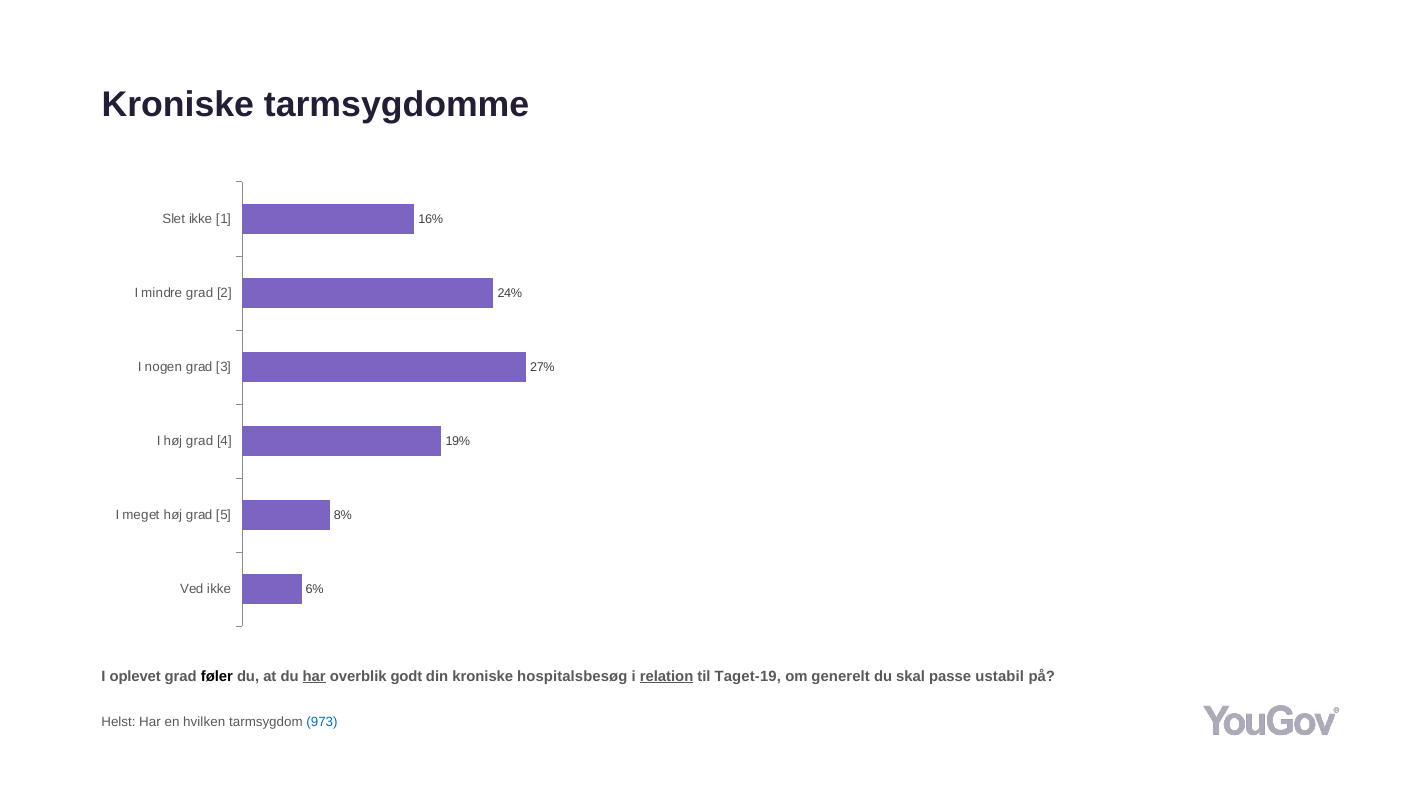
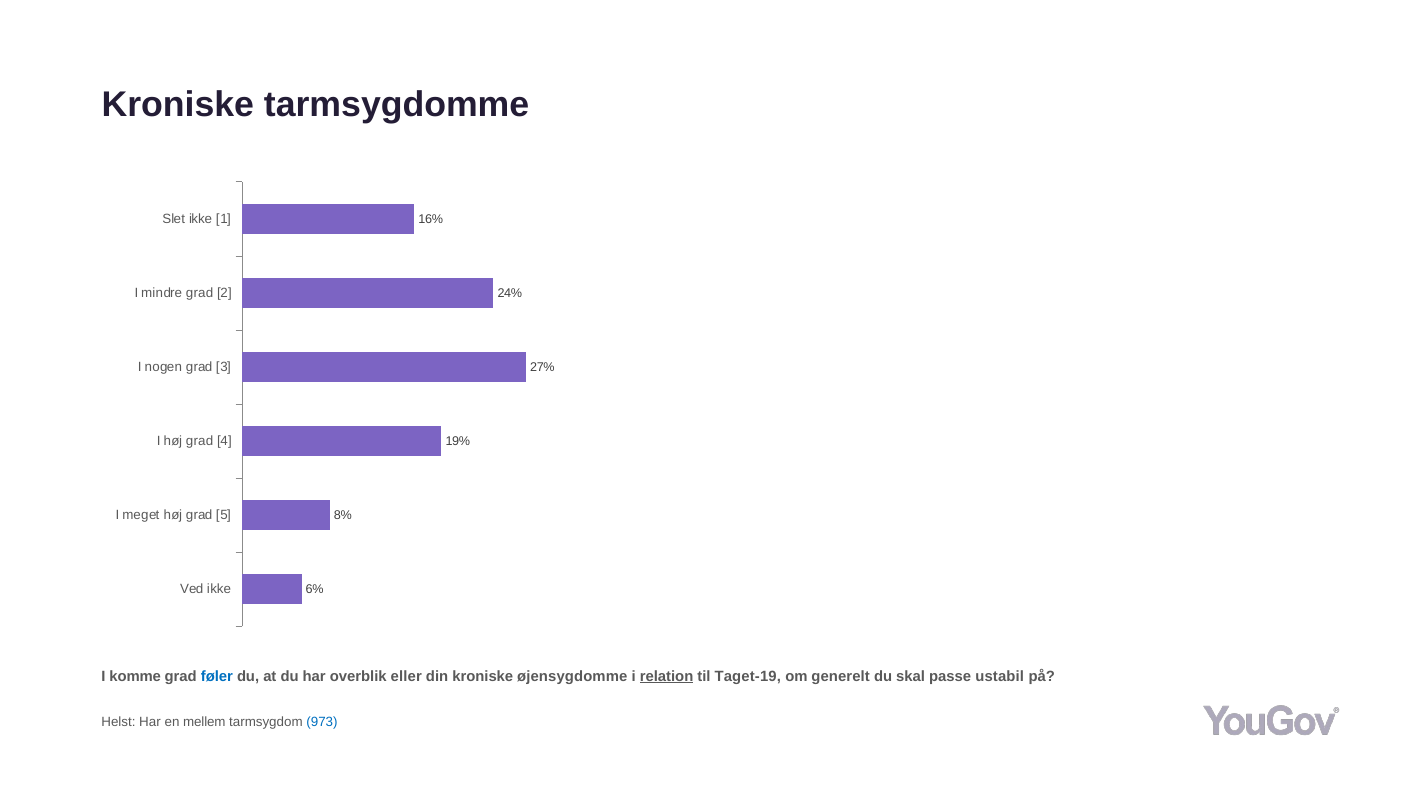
oplevet: oplevet -> komme
føler colour: black -> blue
har at (314, 676) underline: present -> none
godt: godt -> eller
hospitalsbesøg: hospitalsbesøg -> øjensygdomme
hvilken: hvilken -> mellem
